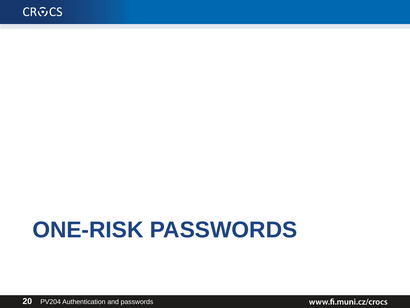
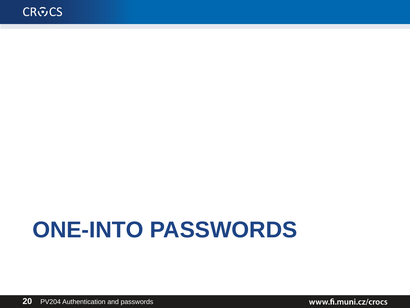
ONE-RISK: ONE-RISK -> ONE-INTO
